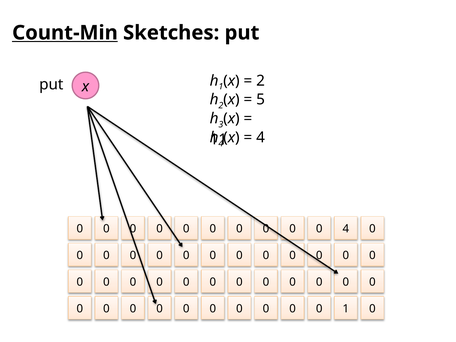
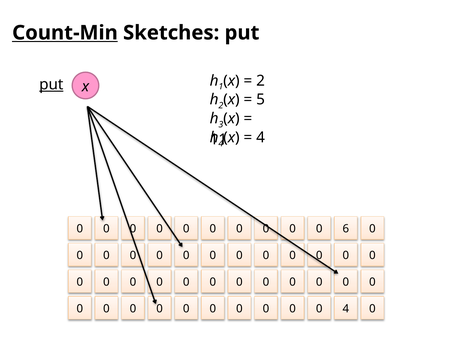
put at (51, 85) underline: none -> present
4 at (346, 229): 4 -> 6
0 1: 1 -> 4
